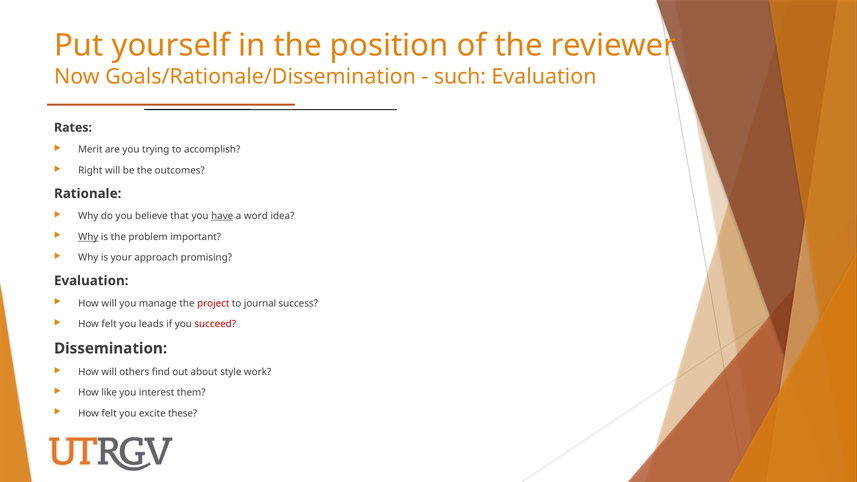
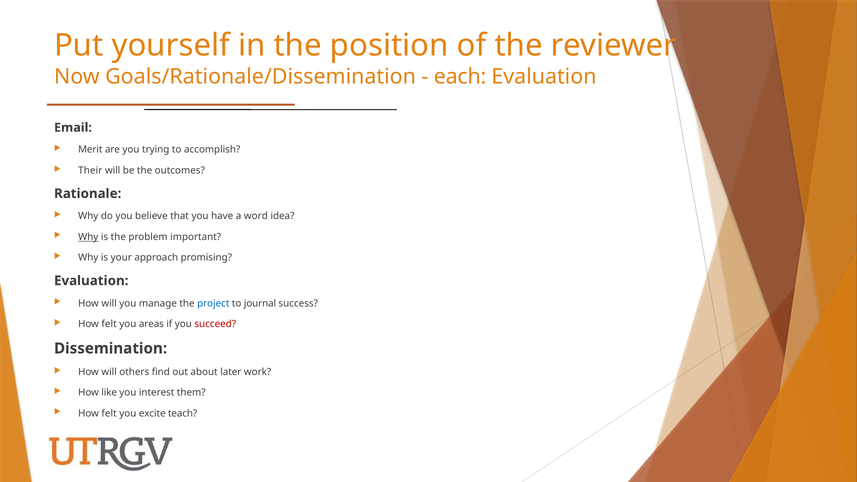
such: such -> each
Rates: Rates -> Email
Right: Right -> Their
have underline: present -> none
project colour: red -> blue
leads: leads -> areas
style: style -> later
these: these -> teach
